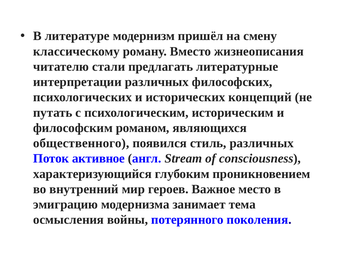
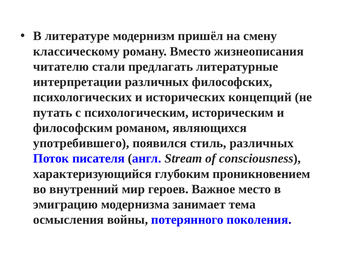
общественного: общественного -> употребившего
активное: активное -> писателя
